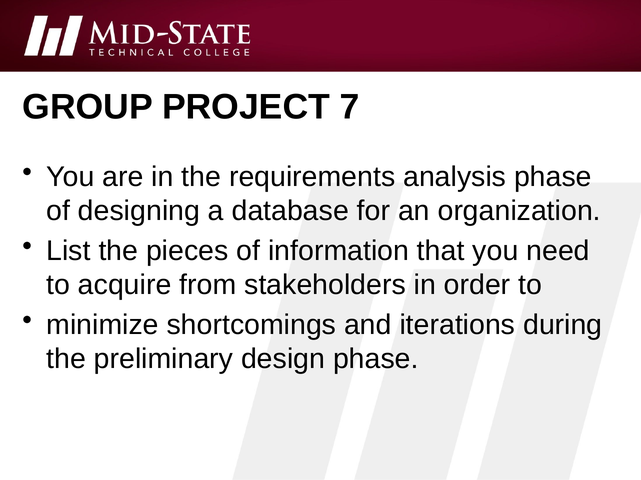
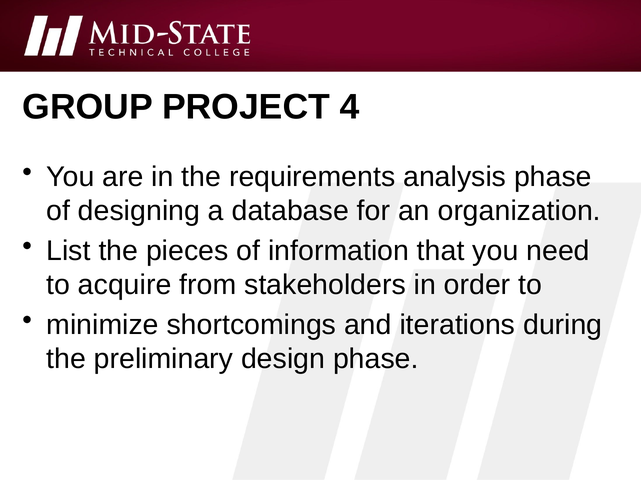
7: 7 -> 4
